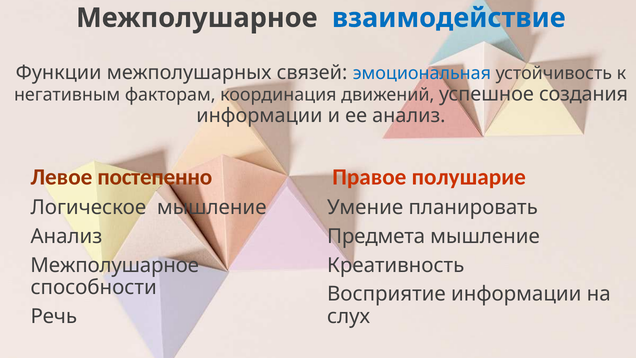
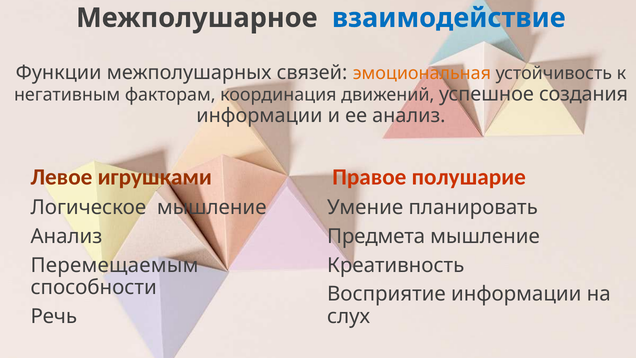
эмоциональная colour: blue -> orange
постепенно: постепенно -> игрушками
Межполушарное at (115, 265): Межполушарное -> Перемещаемым
